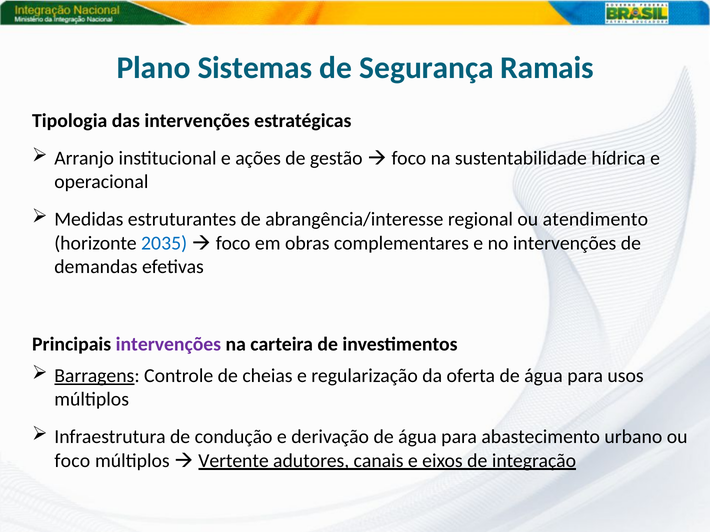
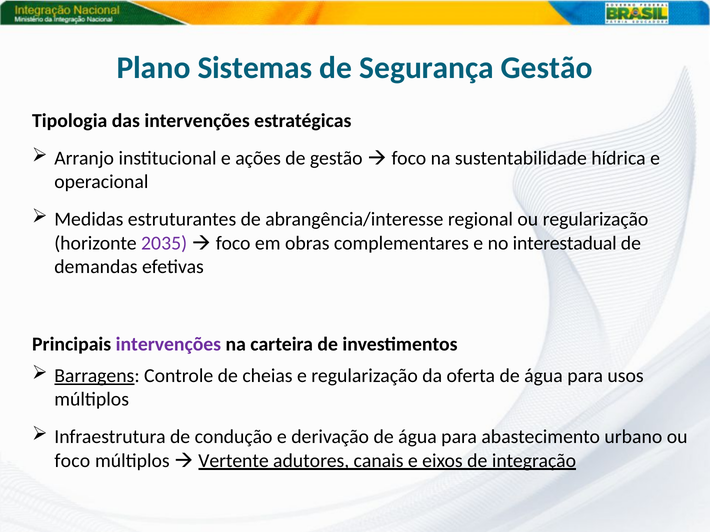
Segurança Ramais: Ramais -> Gestão
ou atendimento: atendimento -> regularização
2035 colour: blue -> purple
no intervenções: intervenções -> interestadual
